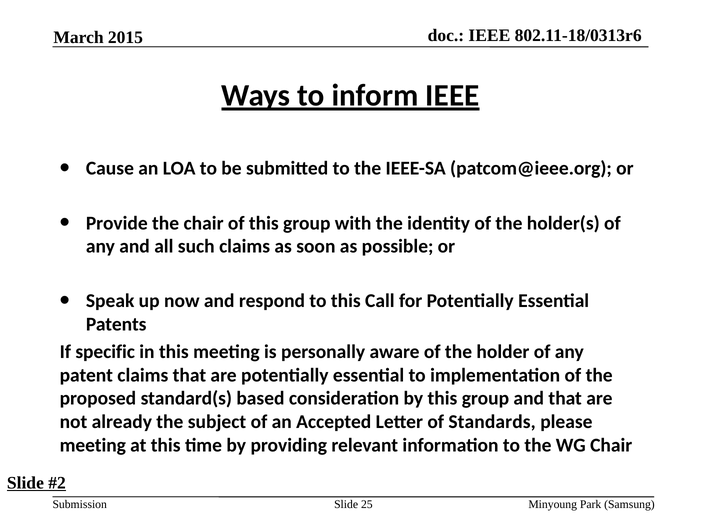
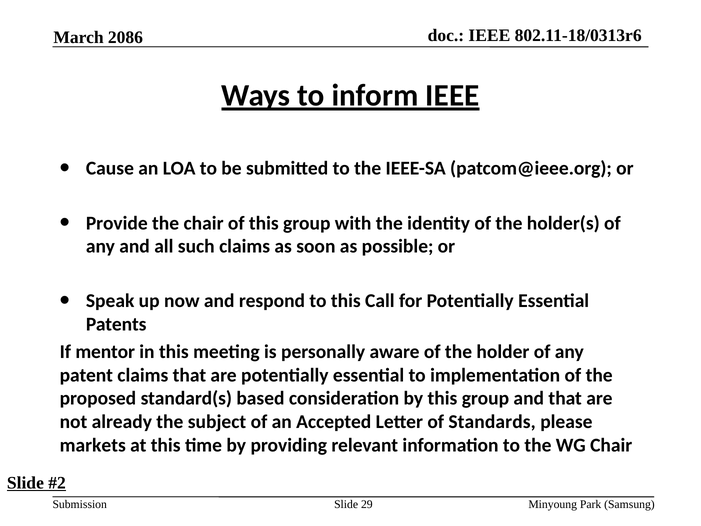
2015: 2015 -> 2086
specific: specific -> mentor
meeting at (93, 445): meeting -> markets
25: 25 -> 29
